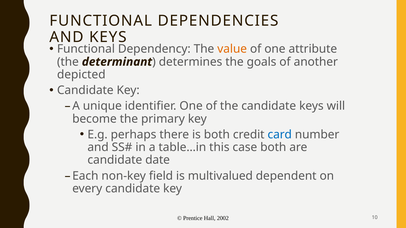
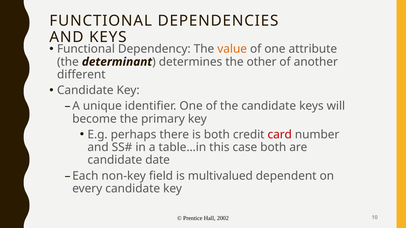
goals: goals -> other
depicted: depicted -> different
card colour: blue -> red
